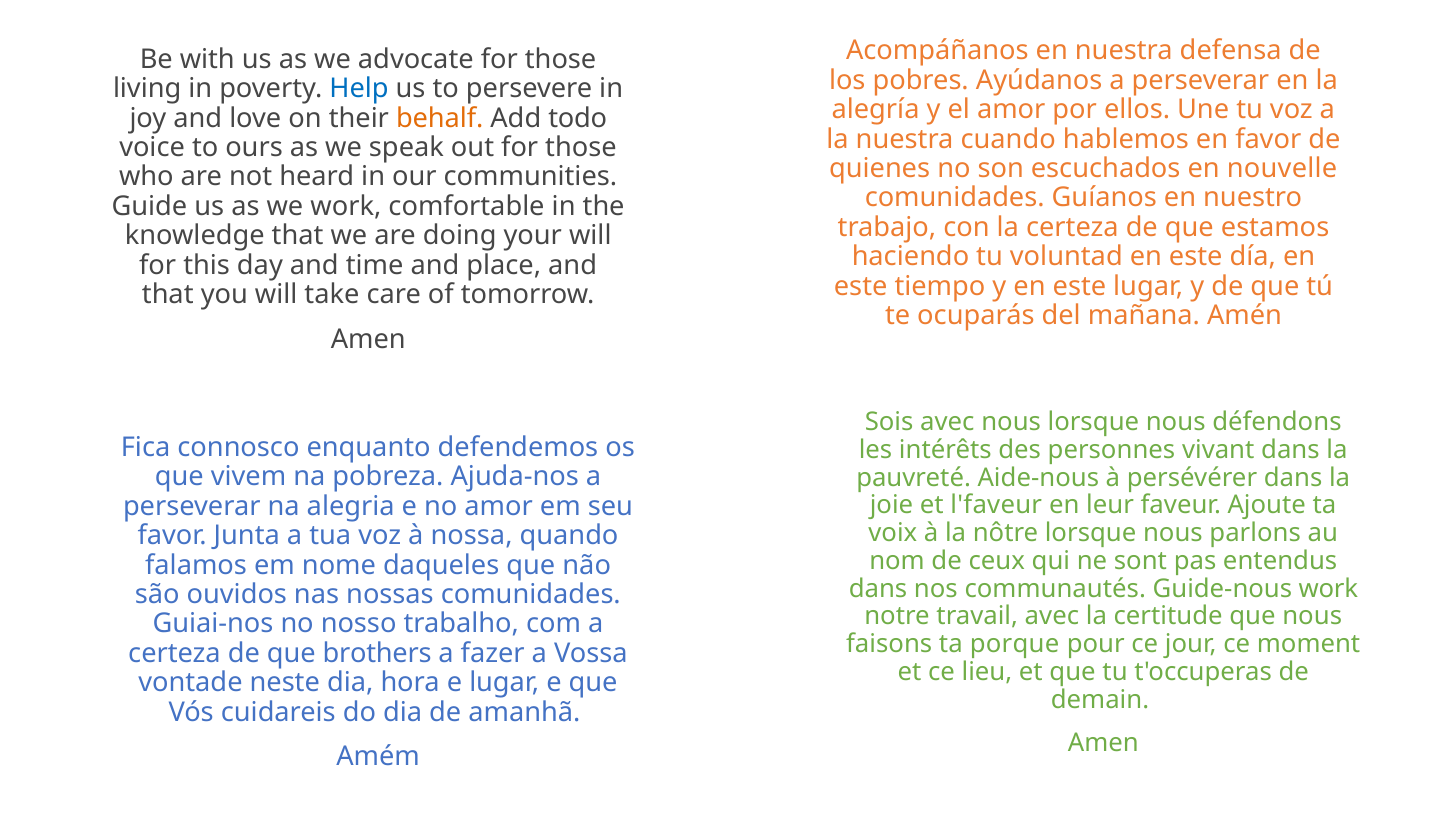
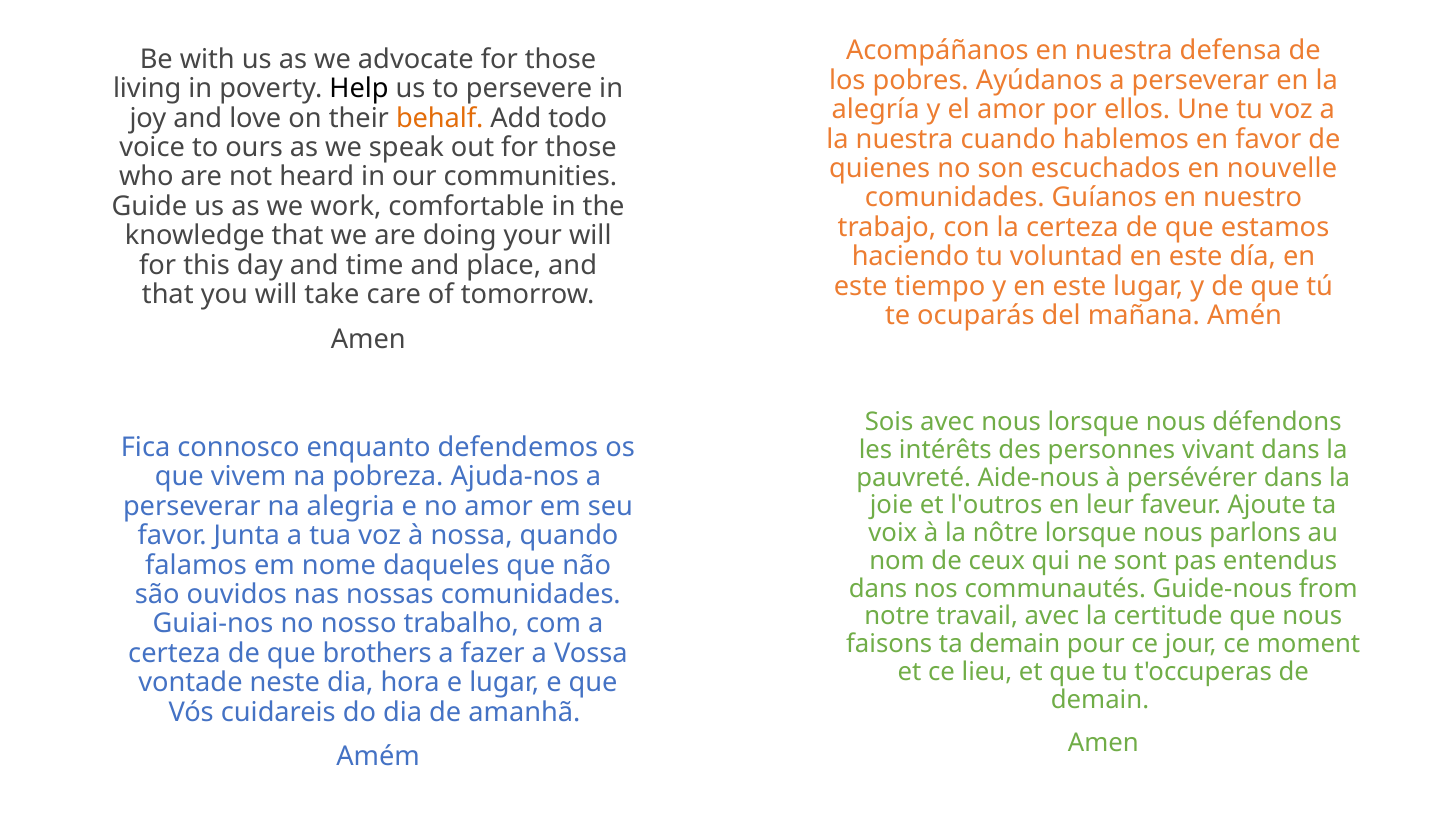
Help colour: blue -> black
l'faveur: l'faveur -> l'outros
Guide-nous work: work -> from
ta porque: porque -> demain
